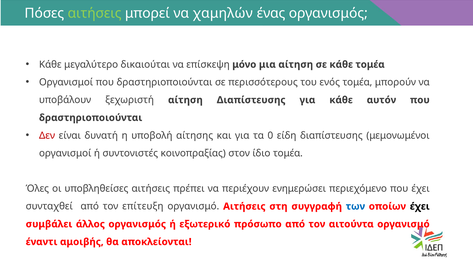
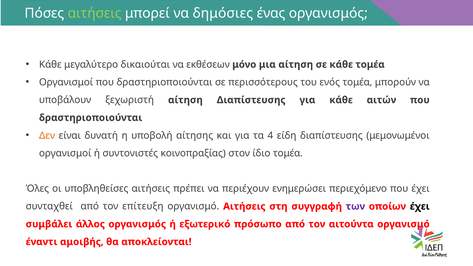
χαμηλών: χαμηλών -> δημόσιες
επίσκεψη: επίσκεψη -> εκθέσεων
αυτόν: αυτόν -> αιτών
Δεν colour: red -> orange
0: 0 -> 4
των colour: blue -> purple
